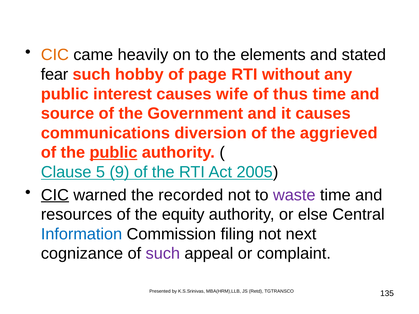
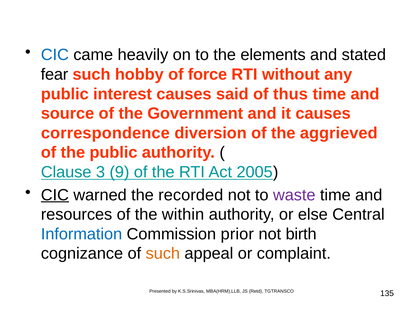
CIC at (55, 55) colour: orange -> blue
page: page -> force
wife: wife -> said
communications: communications -> correspondence
public at (113, 153) underline: present -> none
5: 5 -> 3
equity: equity -> within
filing: filing -> prior
next: next -> birth
such at (163, 254) colour: purple -> orange
